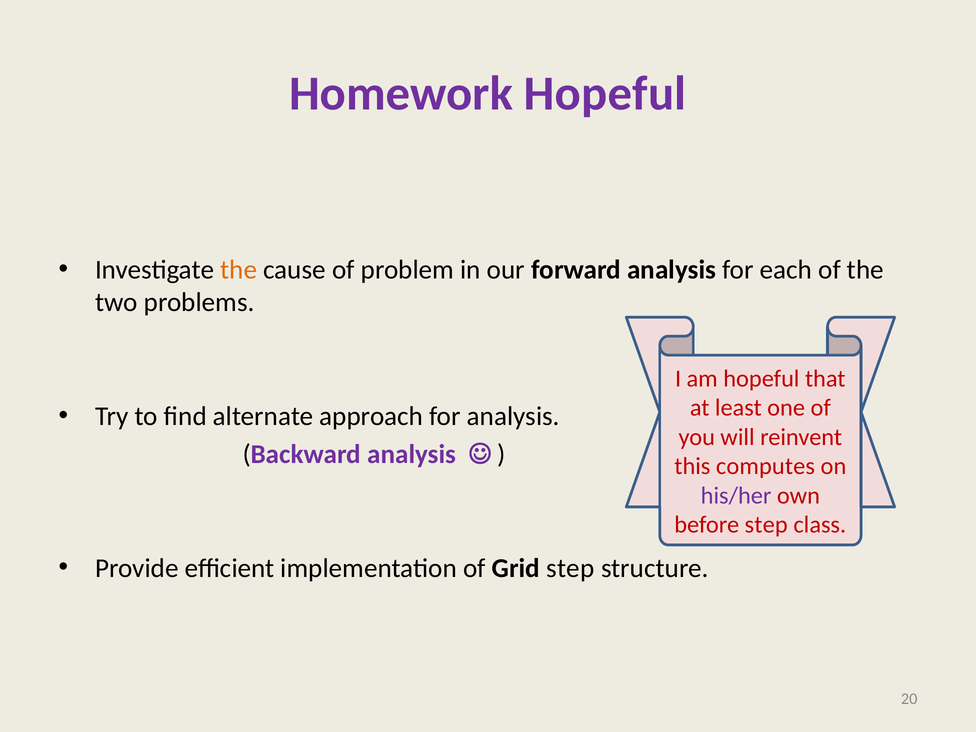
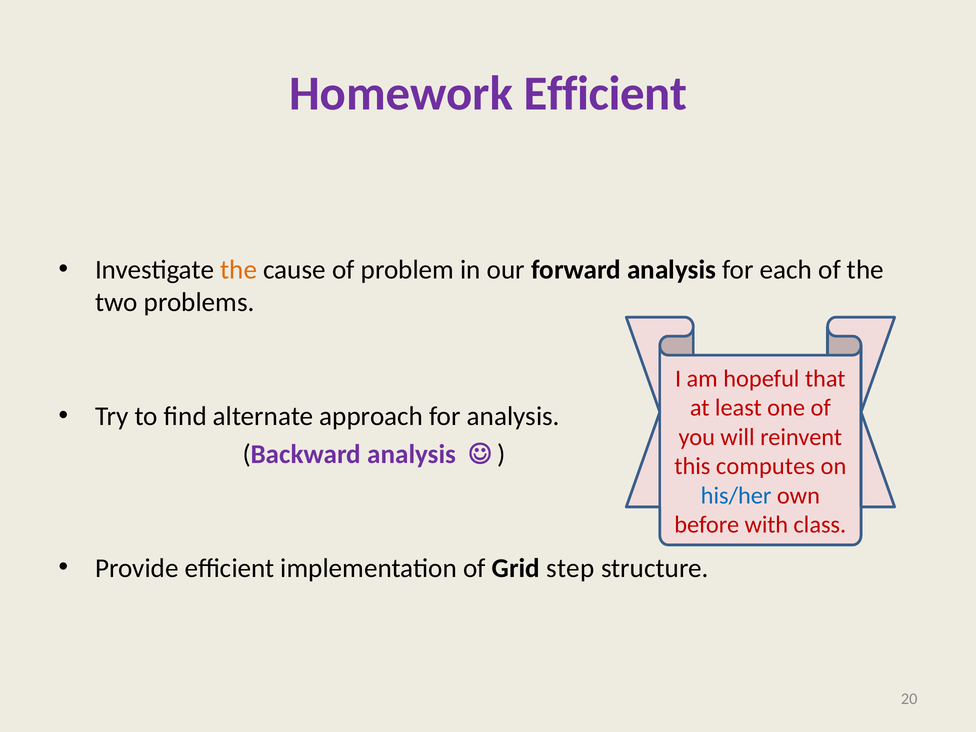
Homework Hopeful: Hopeful -> Efficient
his/her colour: purple -> blue
before step: step -> with
